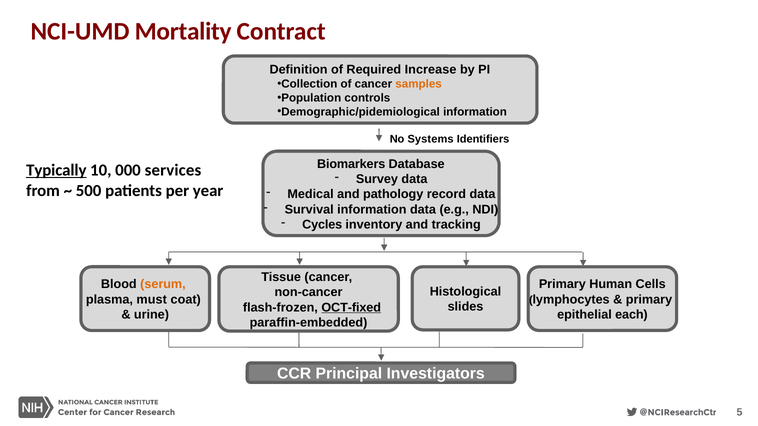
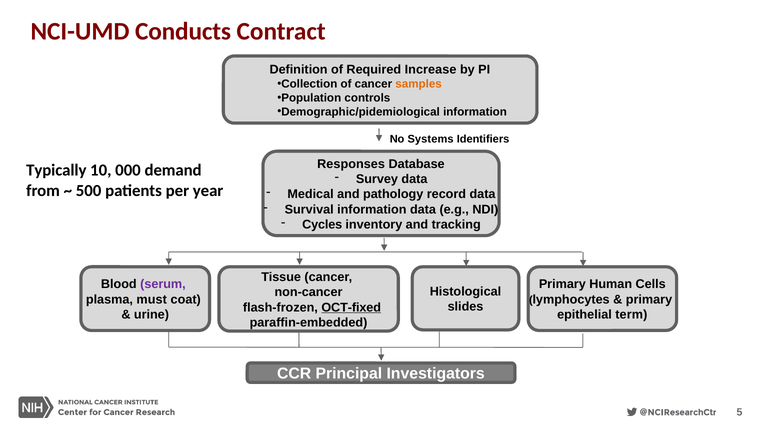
Mortality: Mortality -> Conducts
Biomarkers: Biomarkers -> Responses
Typically underline: present -> none
services: services -> demand
serum colour: orange -> purple
each: each -> term
